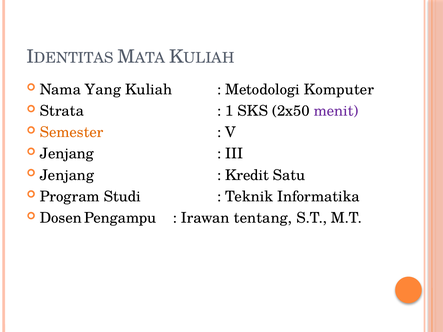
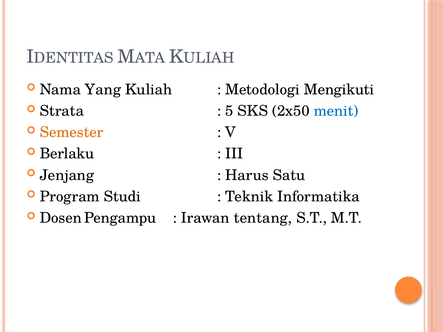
Komputer: Komputer -> Mengikuti
1: 1 -> 5
menit colour: purple -> blue
Jenjang at (67, 154): Jenjang -> Berlaku
Kredit: Kredit -> Harus
